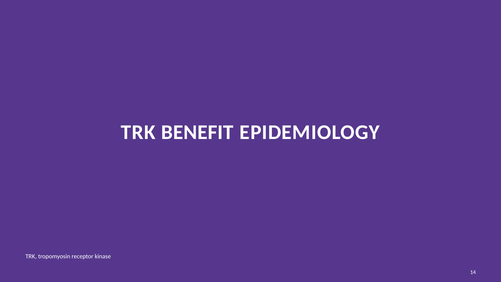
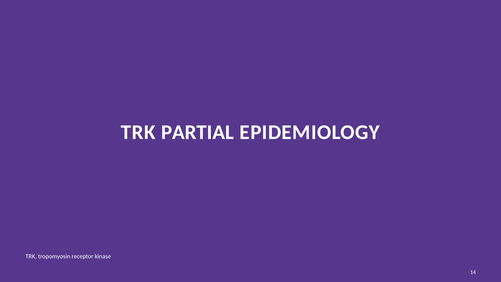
BENEFIT: BENEFIT -> PARTIAL
